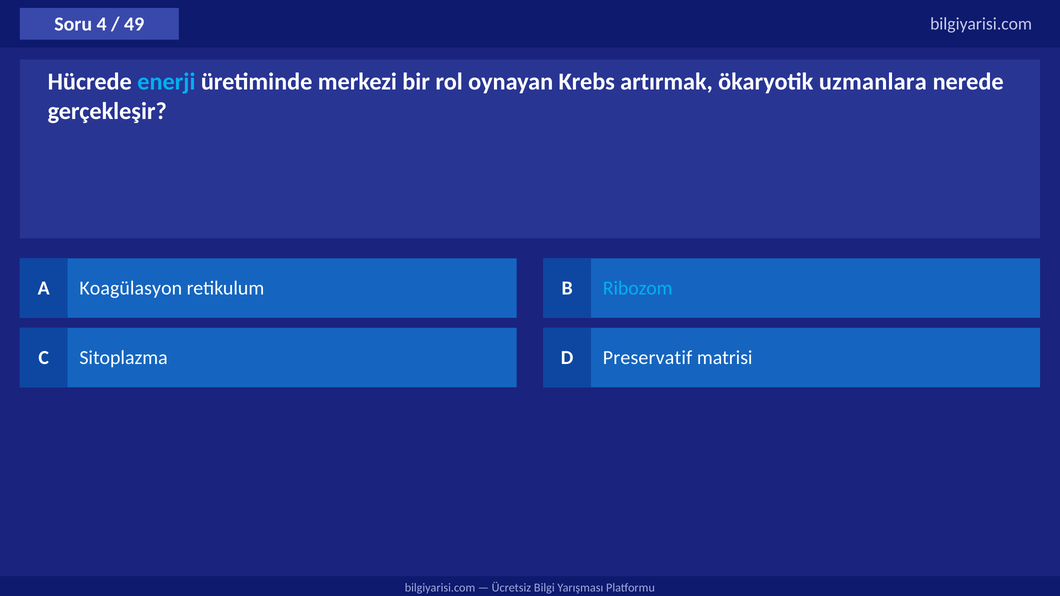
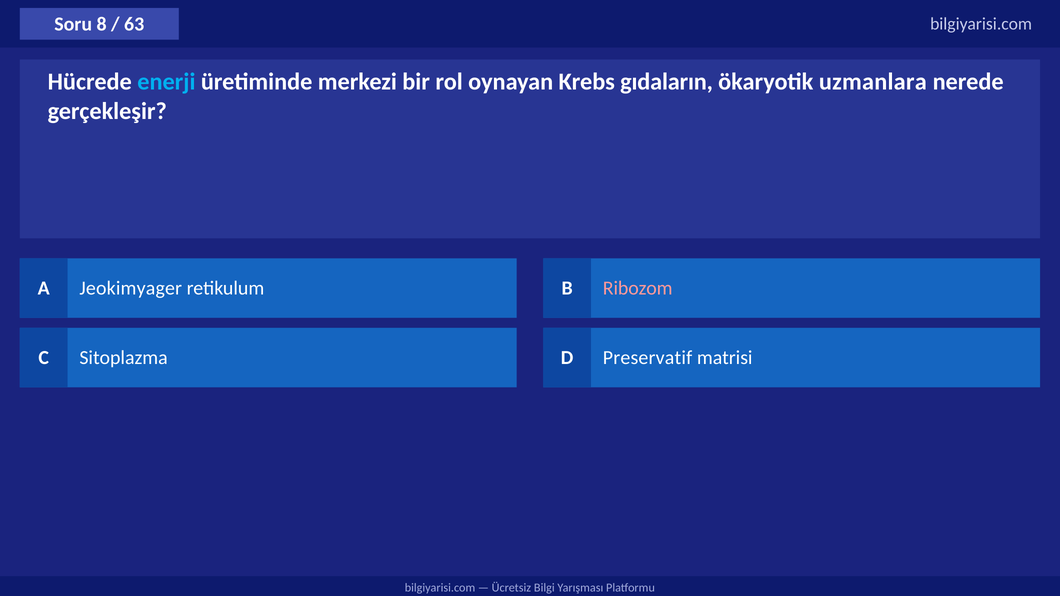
4: 4 -> 8
49: 49 -> 63
artırmak: artırmak -> gıdaların
Koagülasyon: Koagülasyon -> Jeokimyager
Ribozom colour: light blue -> pink
